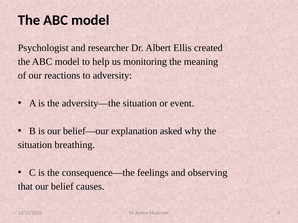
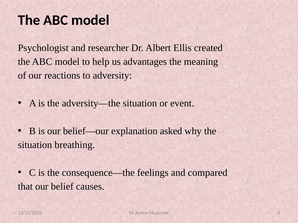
monitoring: monitoring -> advantages
observing: observing -> compared
